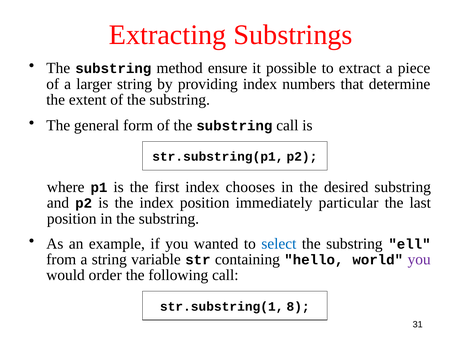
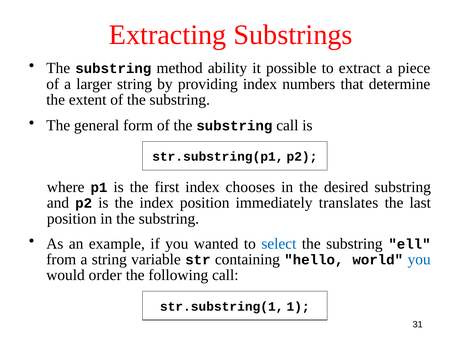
ensure: ensure -> ability
particular: particular -> translates
you at (419, 259) colour: purple -> blue
8: 8 -> 1
